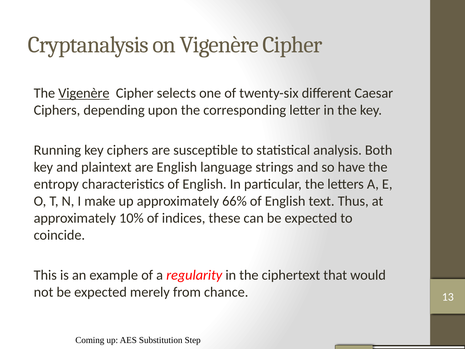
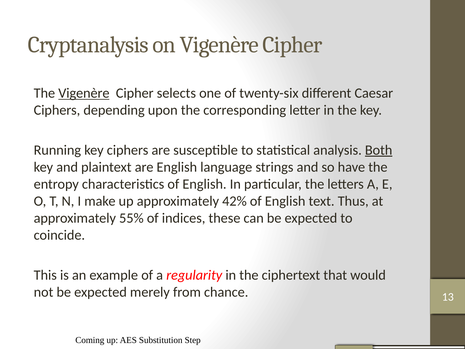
Both underline: none -> present
66%: 66% -> 42%
10%: 10% -> 55%
